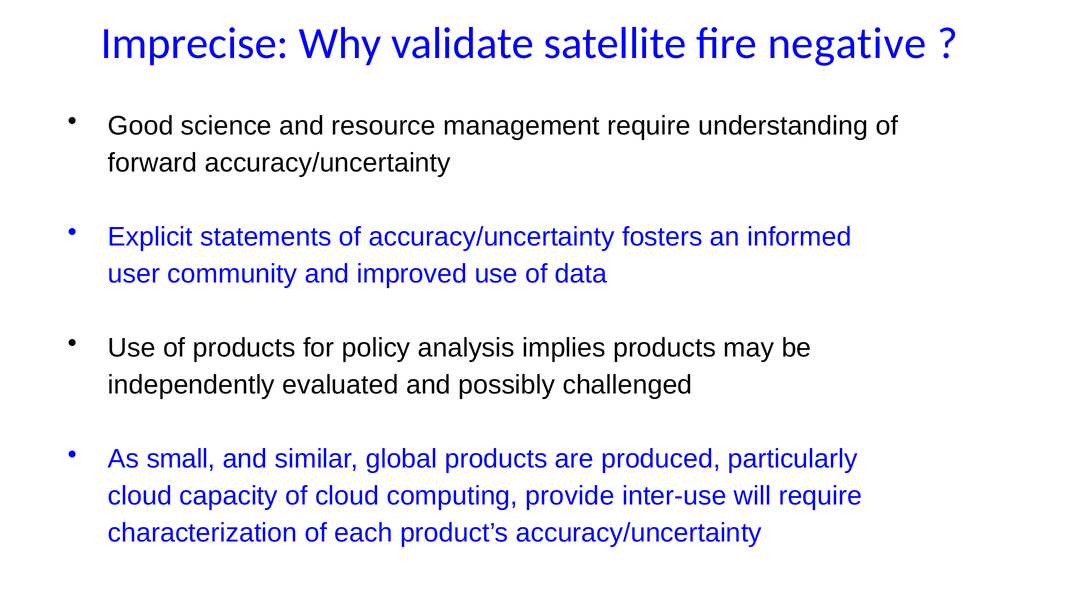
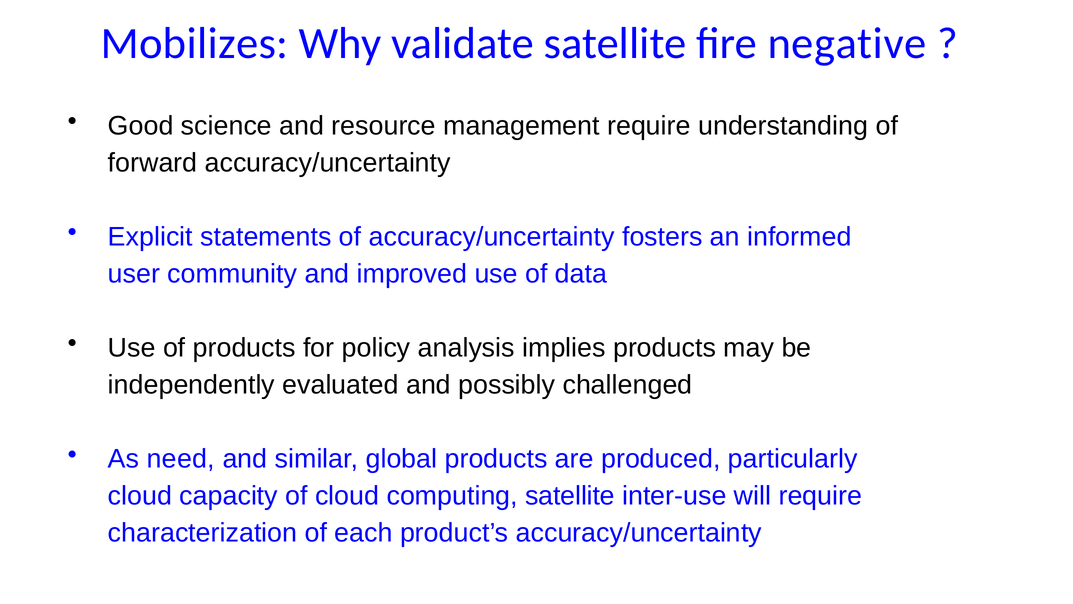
Imprecise: Imprecise -> Mobilizes
small: small -> need
computing provide: provide -> satellite
